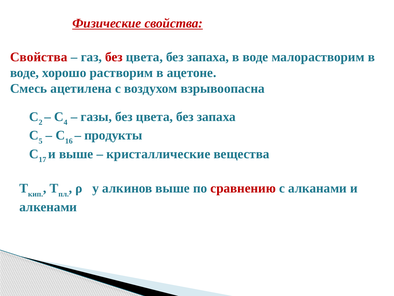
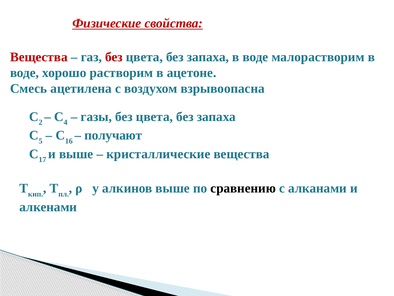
Свойства at (39, 57): Свойства -> Вещества
продукты: продукты -> получают
сравнению colour: red -> black
